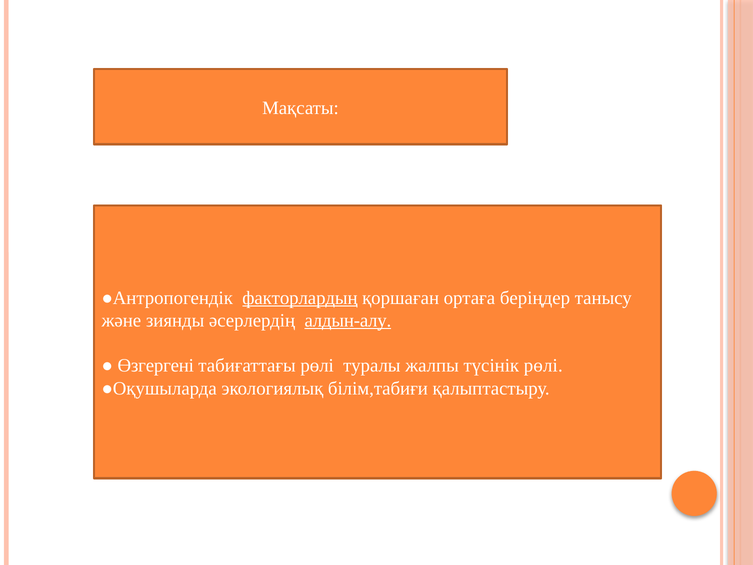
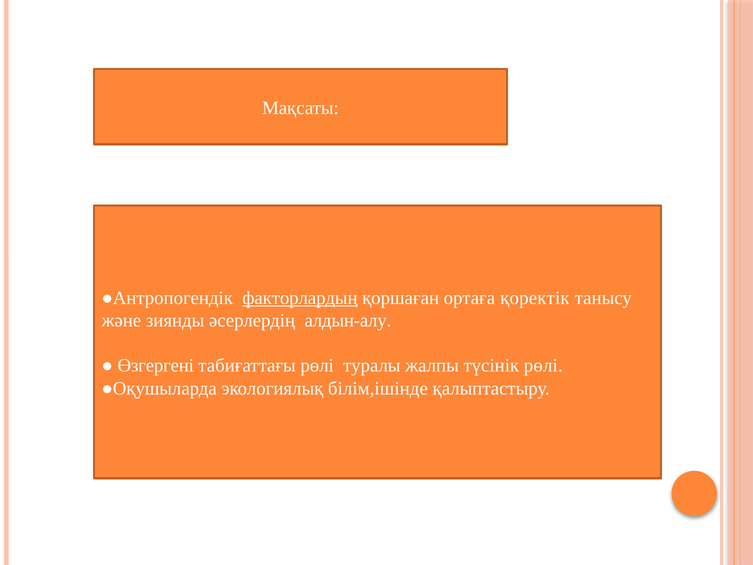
беріңдер: беріңдер -> қоректік
алдын-алу underline: present -> none
білім,табиғи: білім,табиғи -> білім,ішінде
